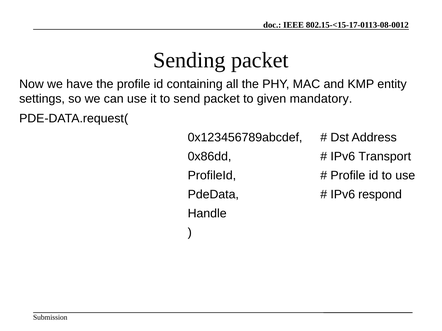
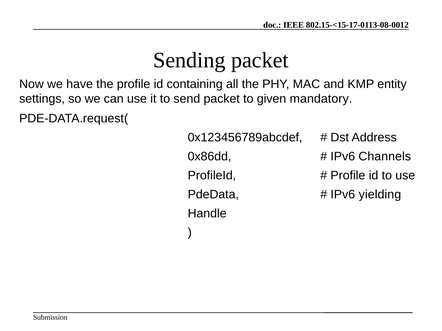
Transport: Transport -> Channels
respond: respond -> yielding
